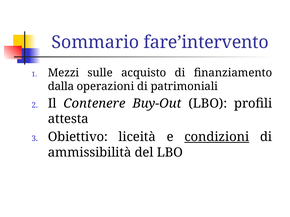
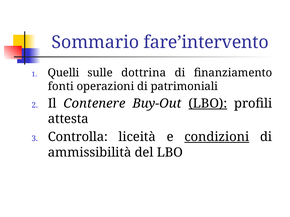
Mezzi: Mezzi -> Quelli
acquisto: acquisto -> dottrina
dalla: dalla -> fonti
LBO at (208, 104) underline: none -> present
Obiettivo: Obiettivo -> Controlla
